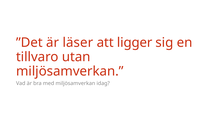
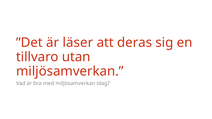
ligger: ligger -> deras
